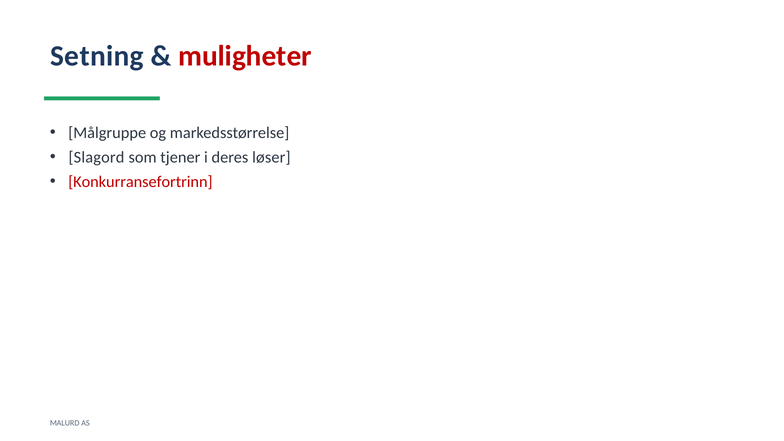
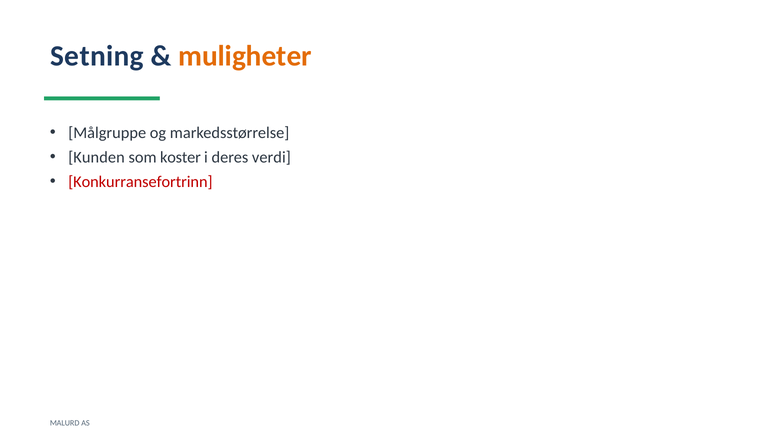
muligheter colour: red -> orange
Slagord: Slagord -> Kunden
tjener: tjener -> koster
løser: løser -> verdi
